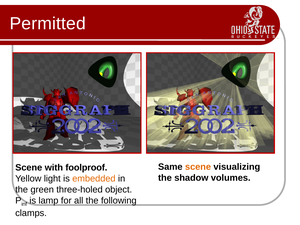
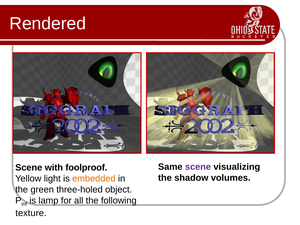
Permitted: Permitted -> Rendered
scene at (198, 167) colour: orange -> purple
clamps: clamps -> texture
